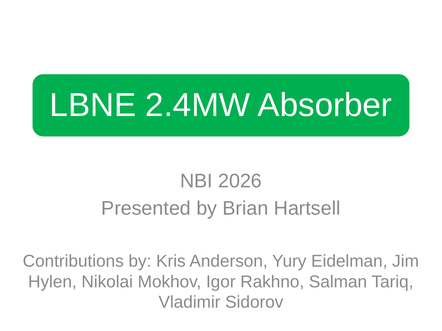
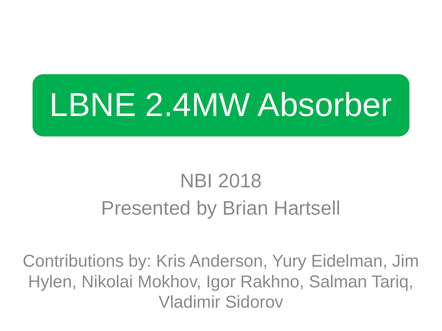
2026: 2026 -> 2018
